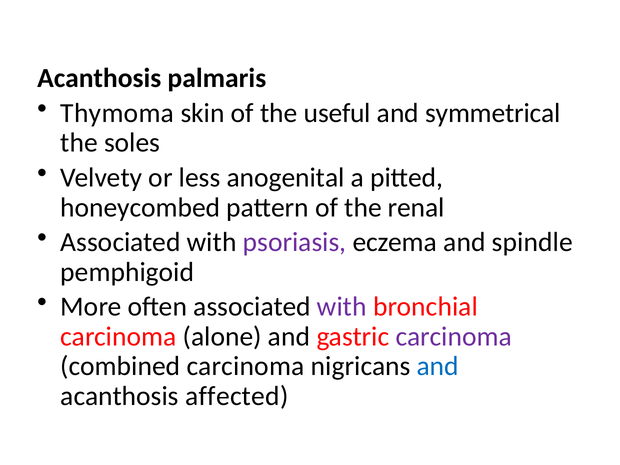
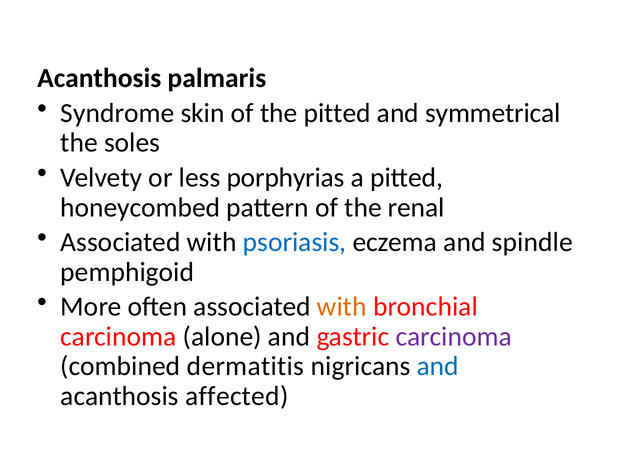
Thymoma: Thymoma -> Syndrome
the useful: useful -> pitted
anogenital: anogenital -> porphyrias
psoriasis colour: purple -> blue
with at (342, 307) colour: purple -> orange
combined carcinoma: carcinoma -> dermatitis
